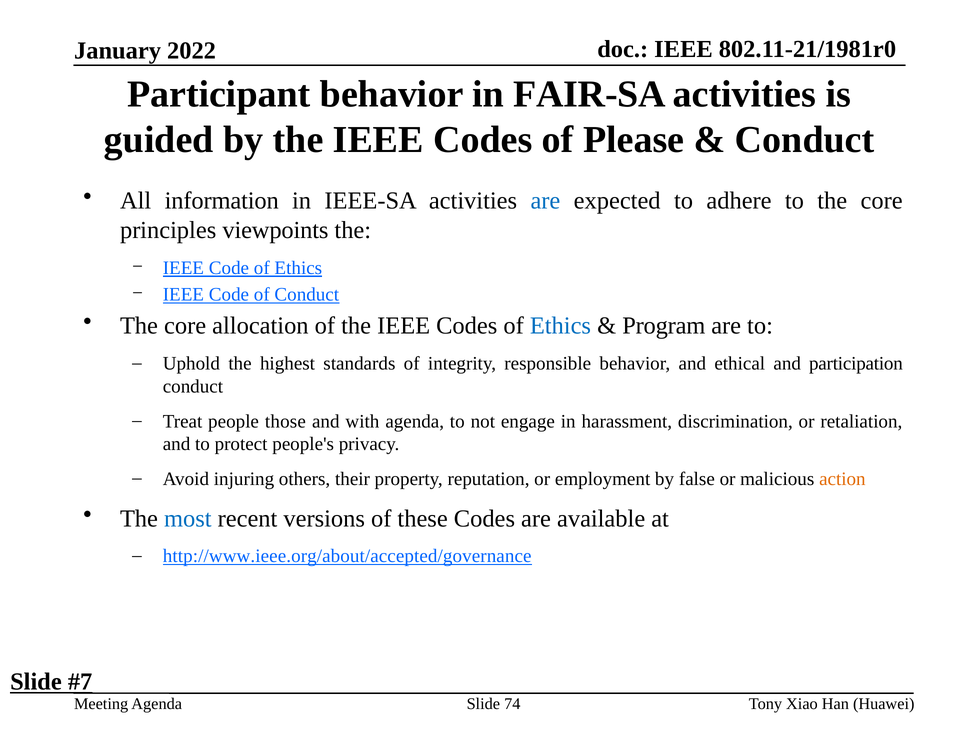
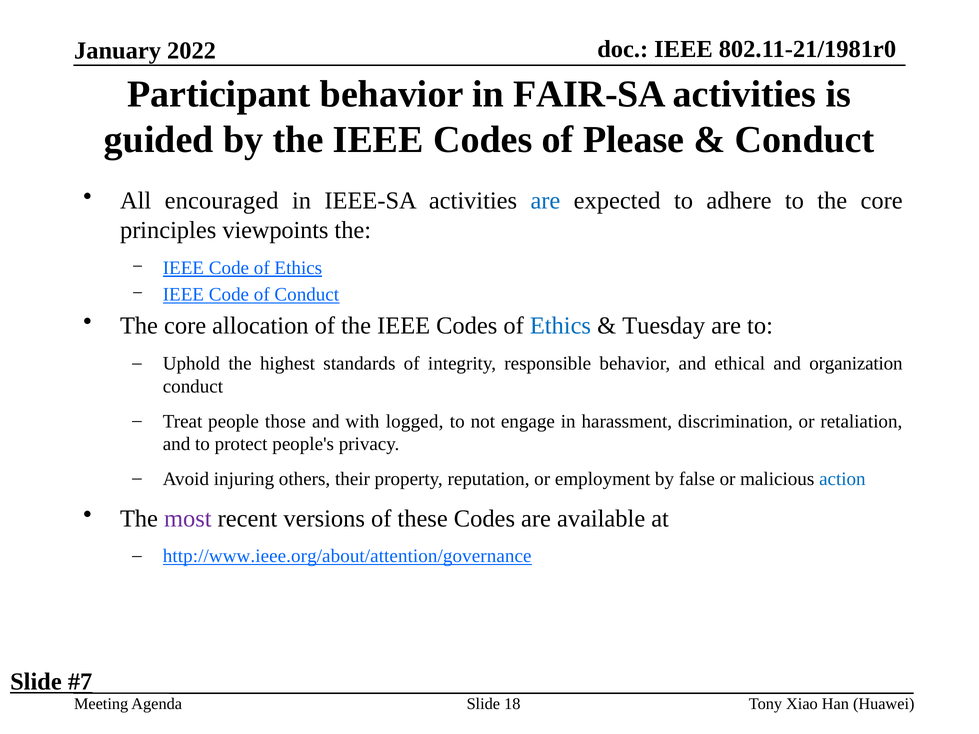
information: information -> encouraged
Program: Program -> Tuesday
participation: participation -> organization
with agenda: agenda -> logged
action colour: orange -> blue
most colour: blue -> purple
http://www.ieee.org/about/accepted/governance: http://www.ieee.org/about/accepted/governance -> http://www.ieee.org/about/attention/governance
74: 74 -> 18
